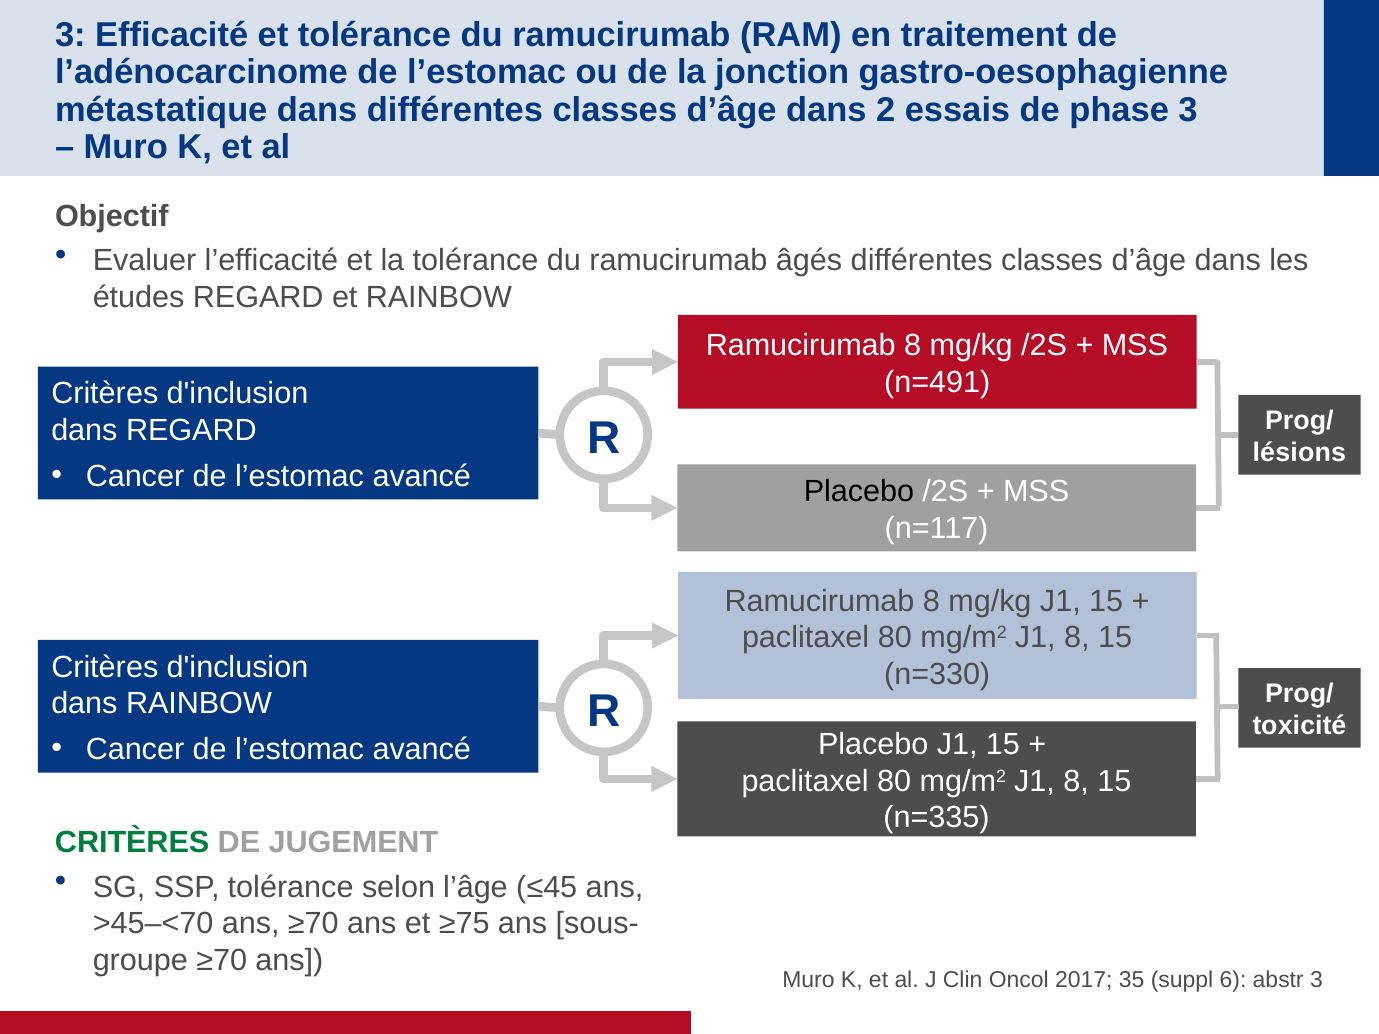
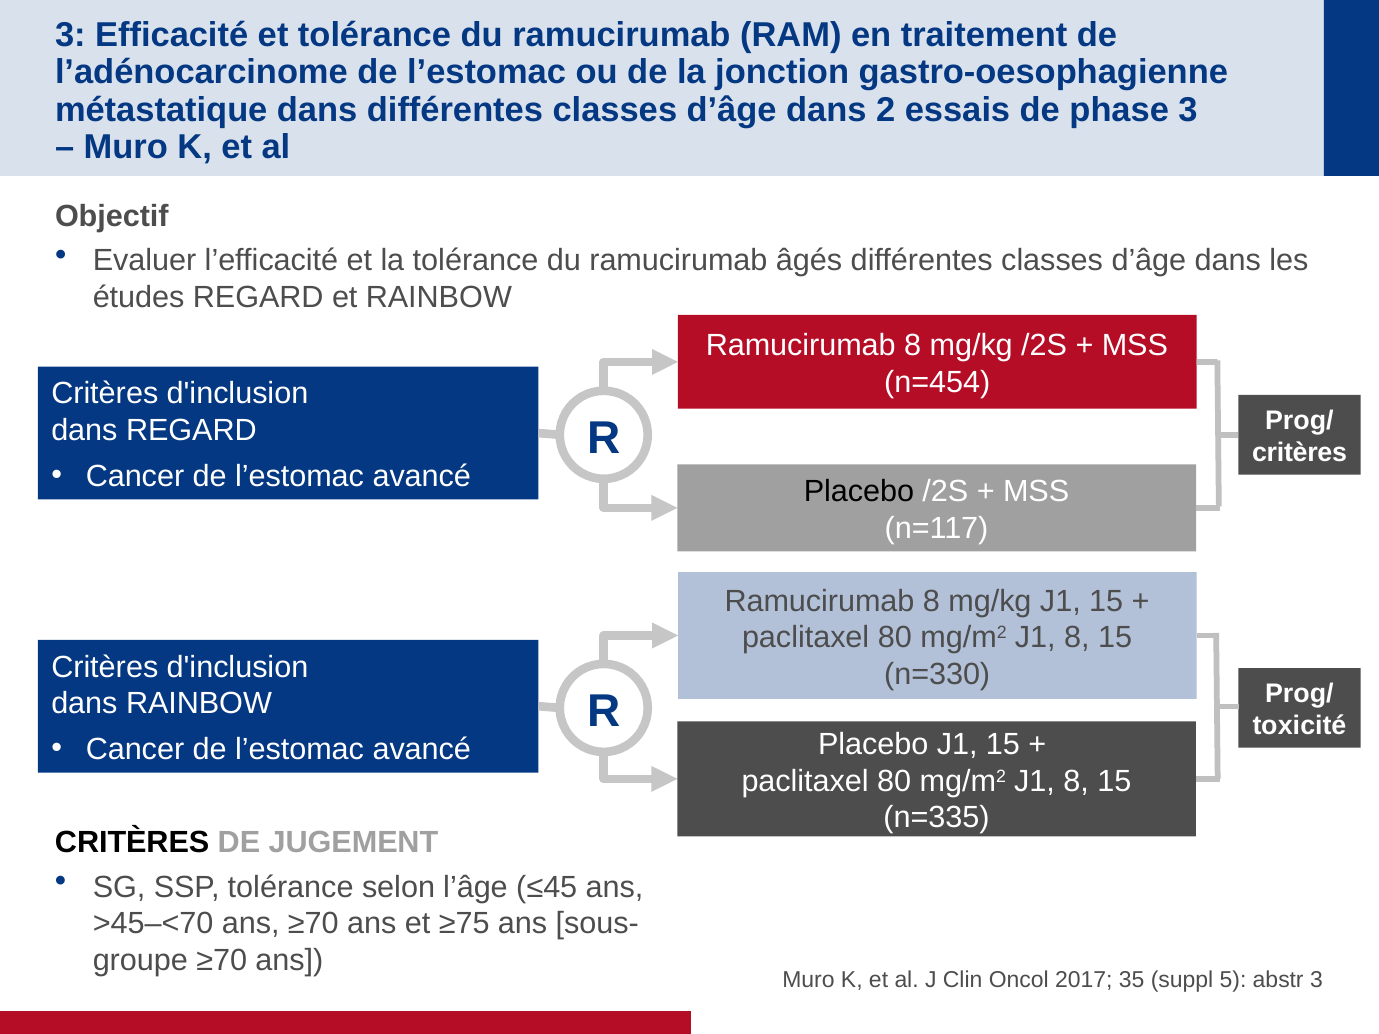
n=491: n=491 -> n=454
lésions at (1299, 453): lésions -> critères
CRITÈRES at (132, 843) colour: green -> black
6: 6 -> 5
